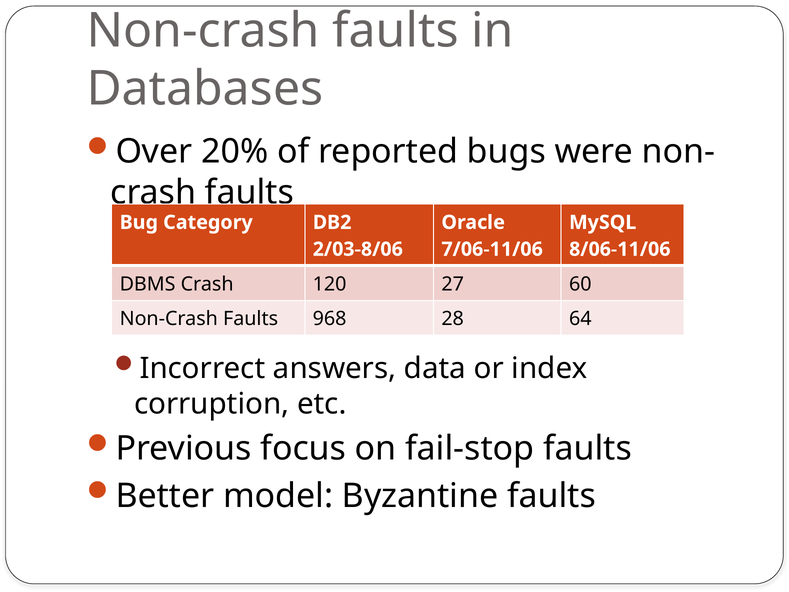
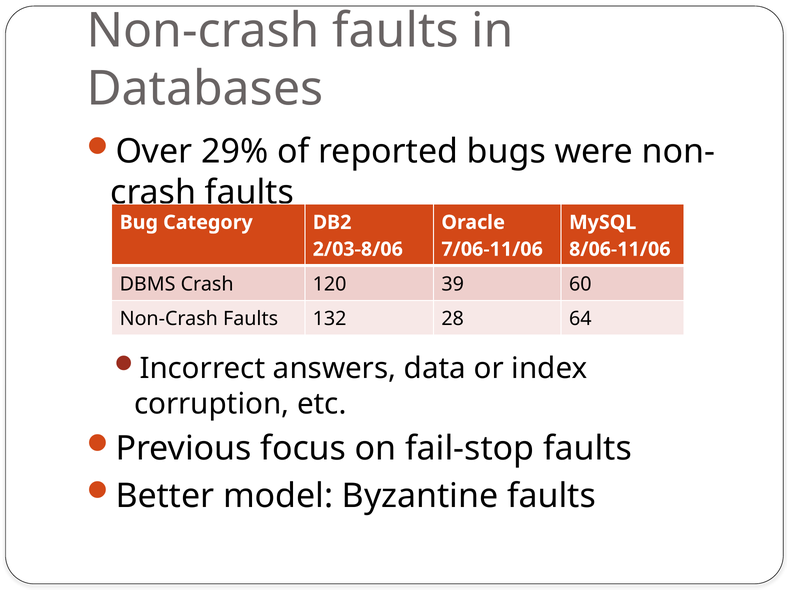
20%: 20% -> 29%
27: 27 -> 39
968: 968 -> 132
